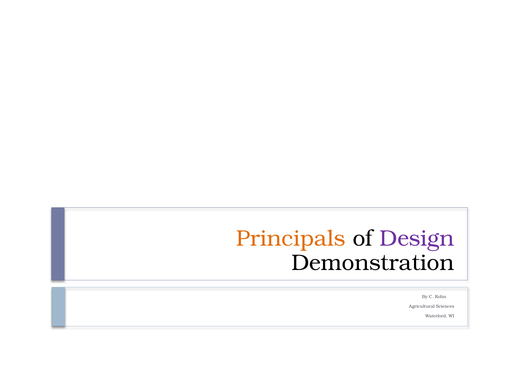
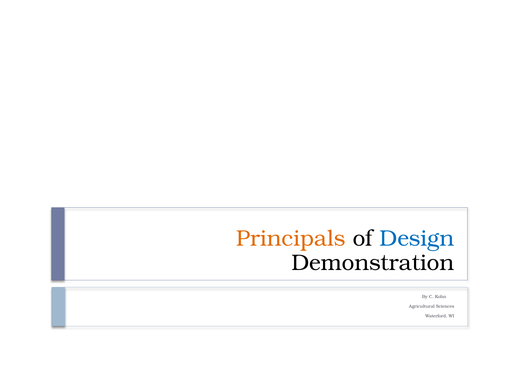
Design colour: purple -> blue
